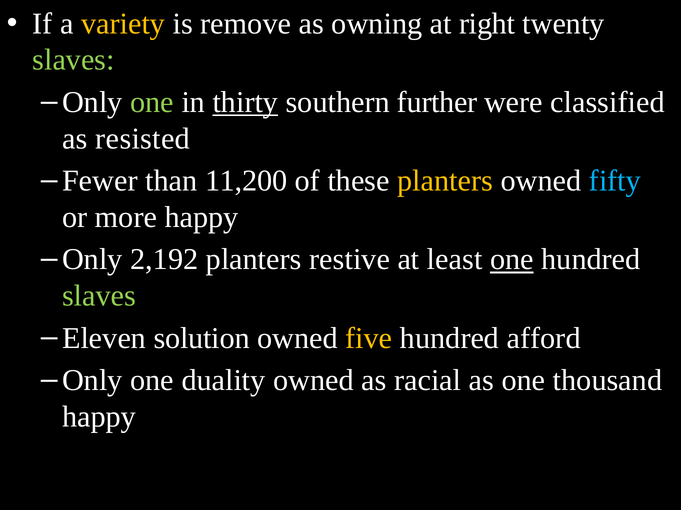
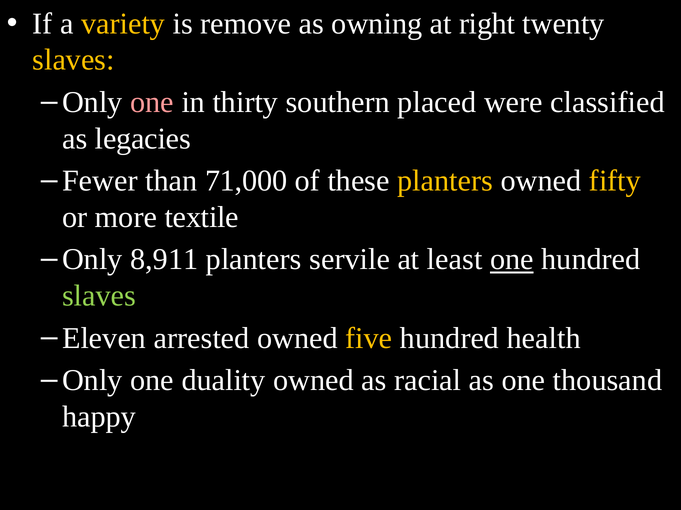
slaves at (74, 60) colour: light green -> yellow
one at (152, 102) colour: light green -> pink
thirty underline: present -> none
further: further -> placed
resisted: resisted -> legacies
11,200: 11,200 -> 71,000
fifty colour: light blue -> yellow
more happy: happy -> textile
2,192: 2,192 -> 8,911
restive: restive -> servile
solution: solution -> arrested
afford: afford -> health
